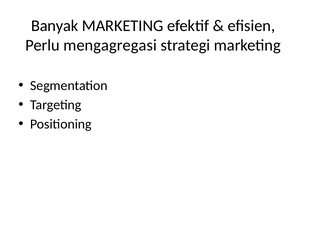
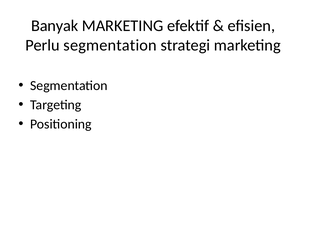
Perlu mengagregasi: mengagregasi -> segmentation
